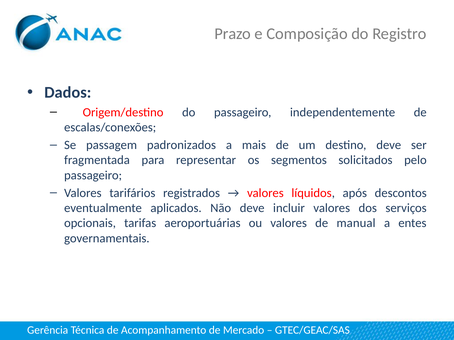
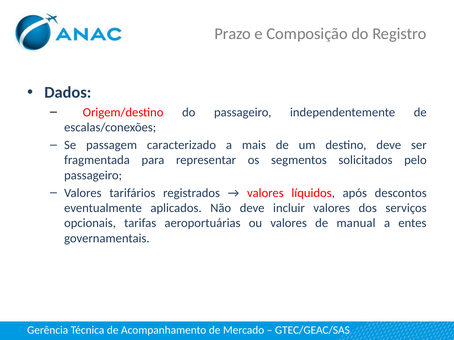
padronizados: padronizados -> caracterizado
